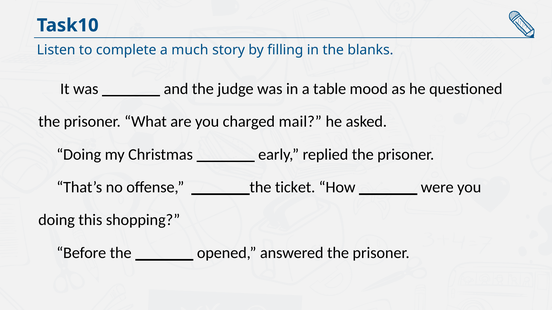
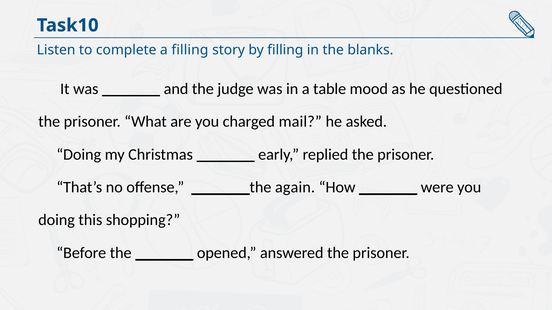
a much: much -> filling
ticket: ticket -> again
